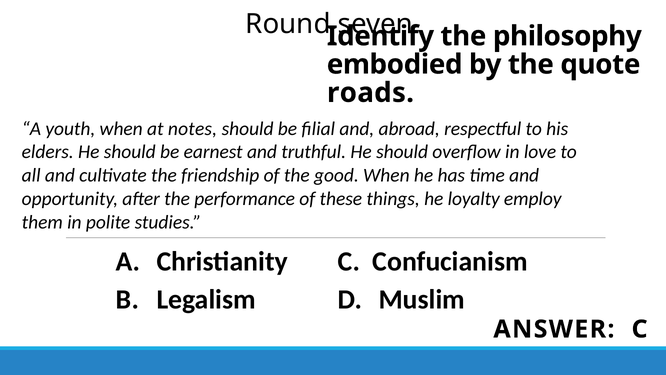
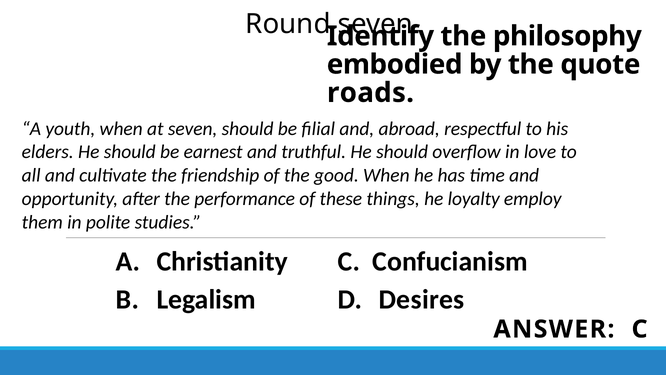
at notes: notes -> seven
Muslim: Muslim -> Desires
